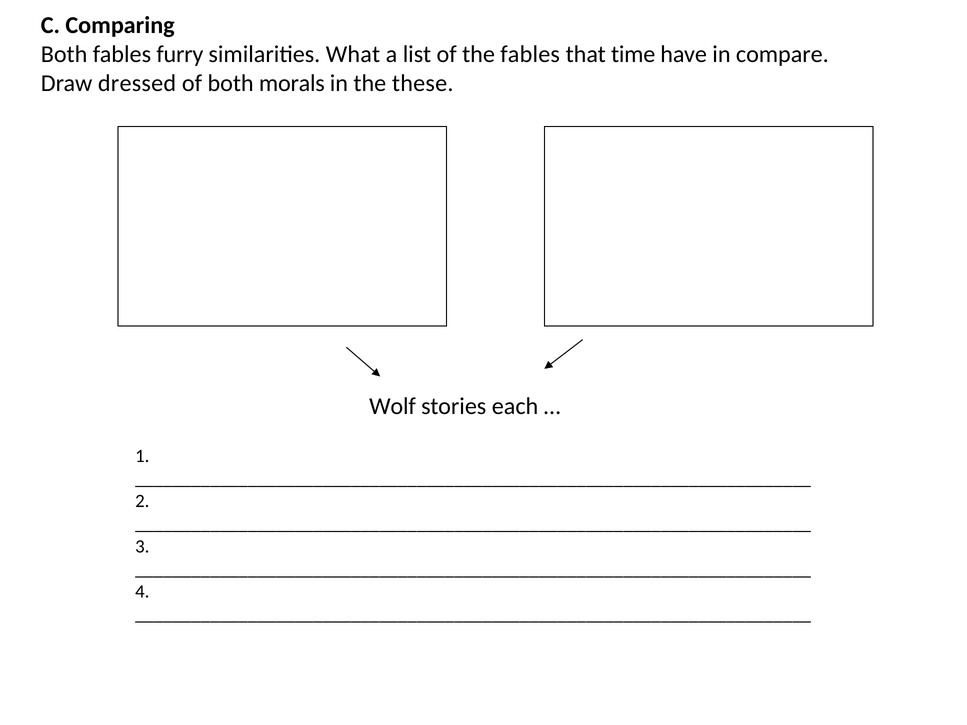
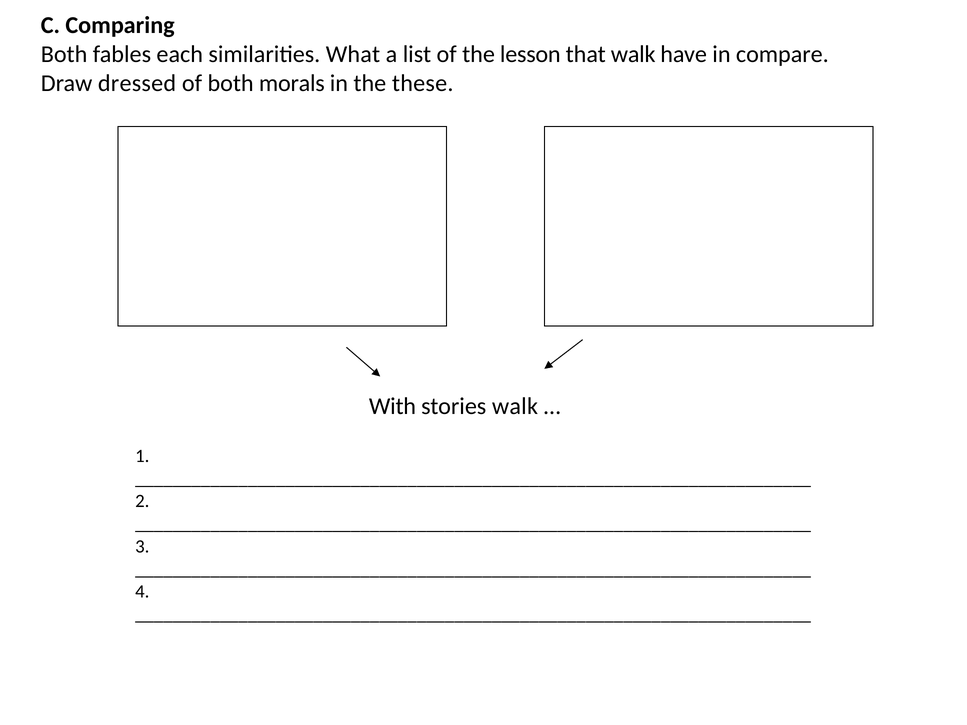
furry: furry -> each
the fables: fables -> lesson
that time: time -> walk
Wolf: Wolf -> With
stories each: each -> walk
